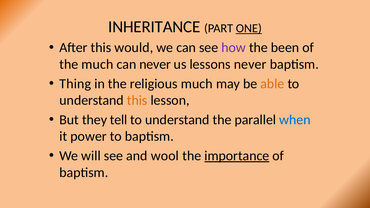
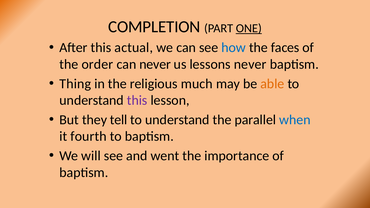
INHERITANCE: INHERITANCE -> COMPLETION
would: would -> actual
how colour: purple -> blue
been: been -> faces
the much: much -> order
this at (137, 100) colour: orange -> purple
power: power -> fourth
wool: wool -> went
importance underline: present -> none
